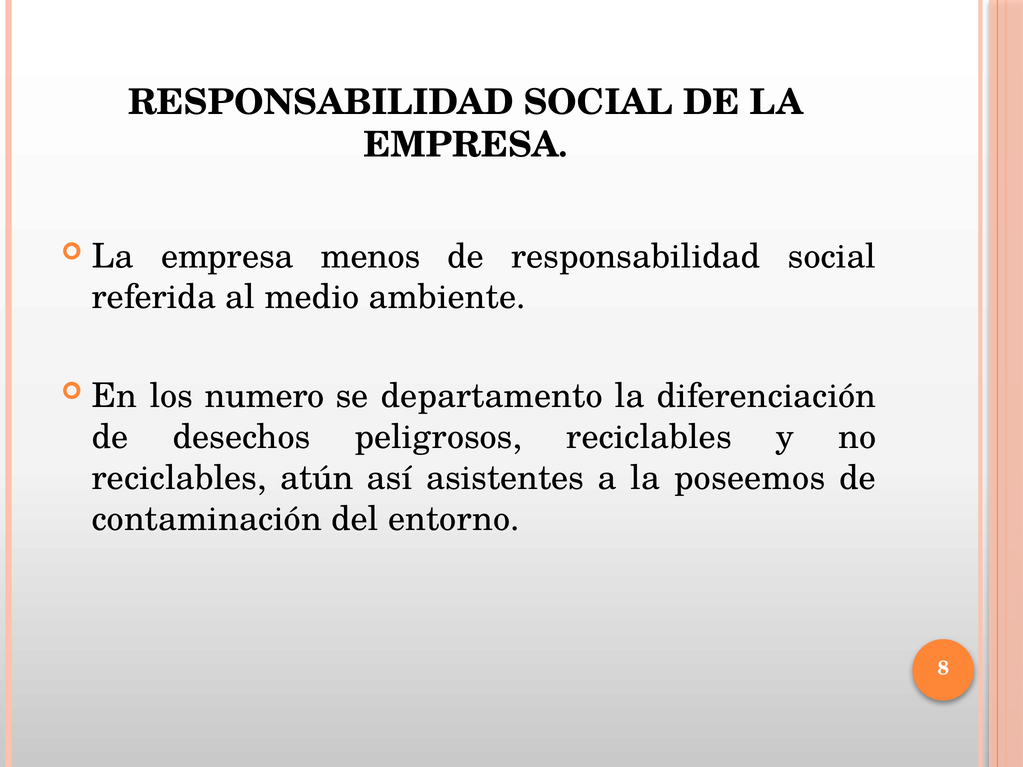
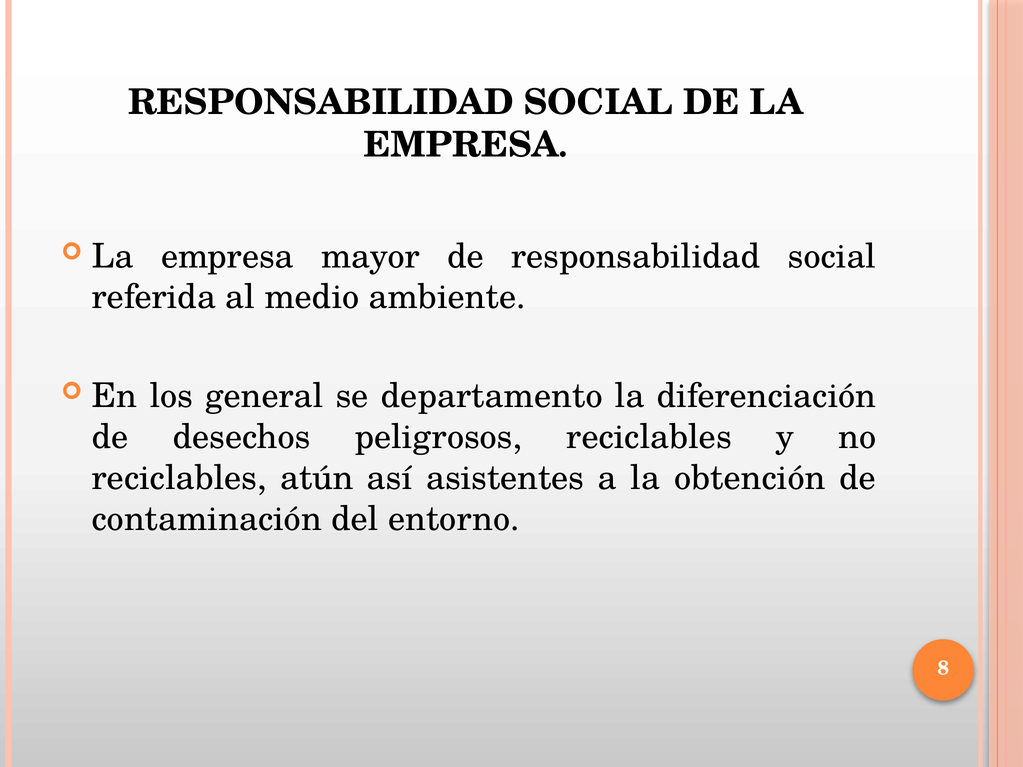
menos: menos -> mayor
numero: numero -> general
poseemos: poseemos -> obtención
